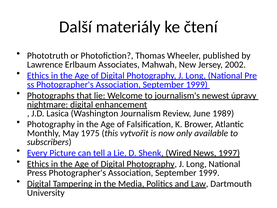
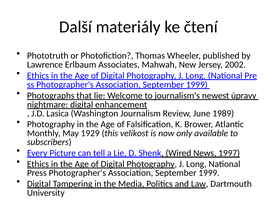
1975: 1975 -> 1929
vytvořit: vytvořit -> velikost
